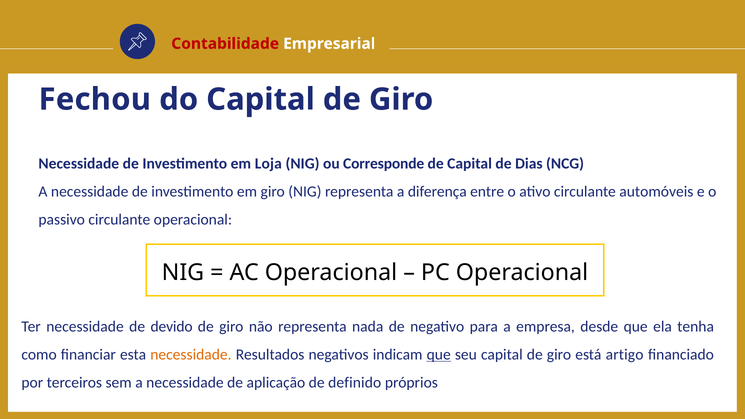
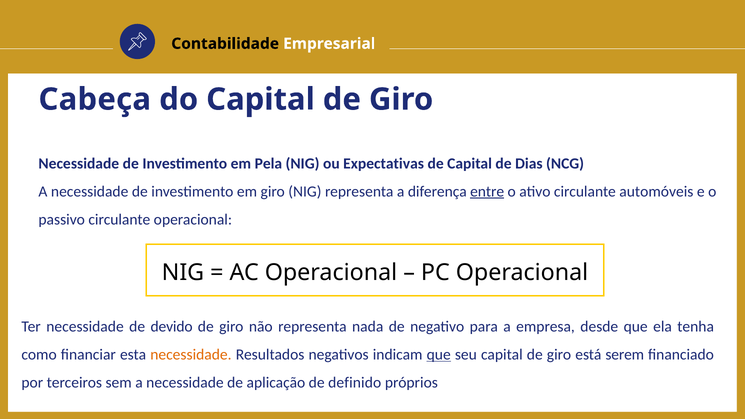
Contabilidade colour: red -> black
Fechou: Fechou -> Cabeça
Loja: Loja -> Pela
Corresponde: Corresponde -> Expectativas
entre underline: none -> present
artigo: artigo -> serem
